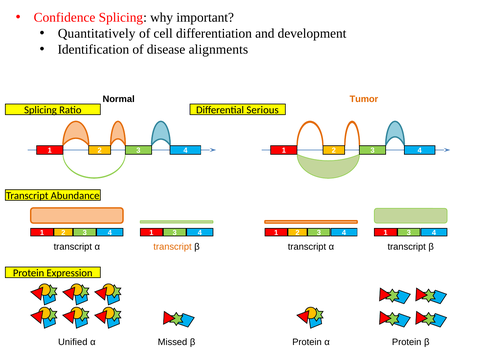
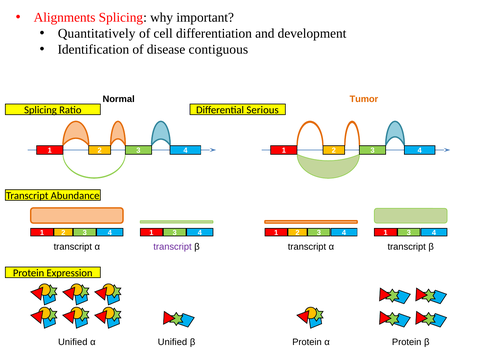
Confidence: Confidence -> Alignments
alignments: alignments -> contiguous
transcript at (173, 247) colour: orange -> purple
Missed at (173, 341): Missed -> Unified
